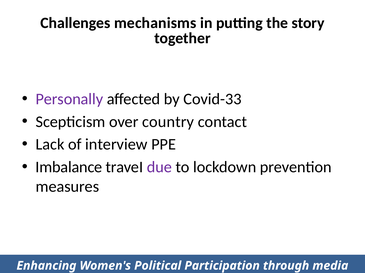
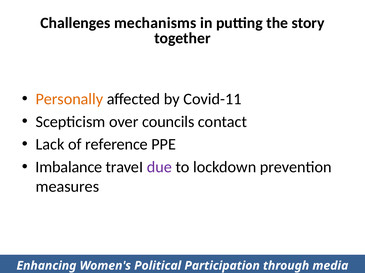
Personally colour: purple -> orange
Covid-33: Covid-33 -> Covid-11
country: country -> councils
interview: interview -> reference
